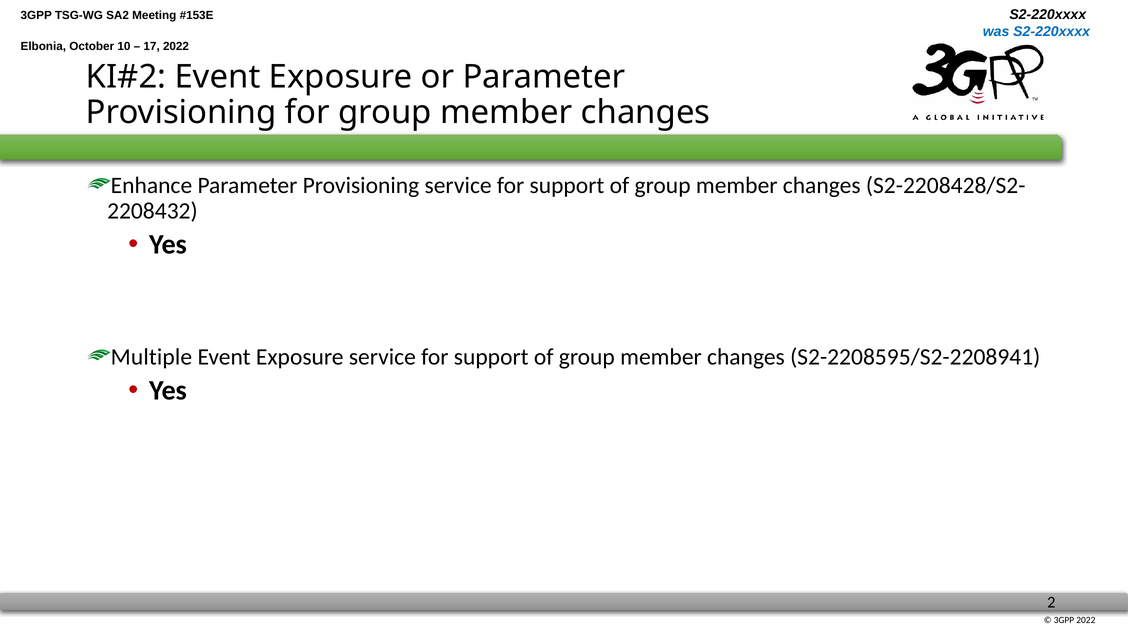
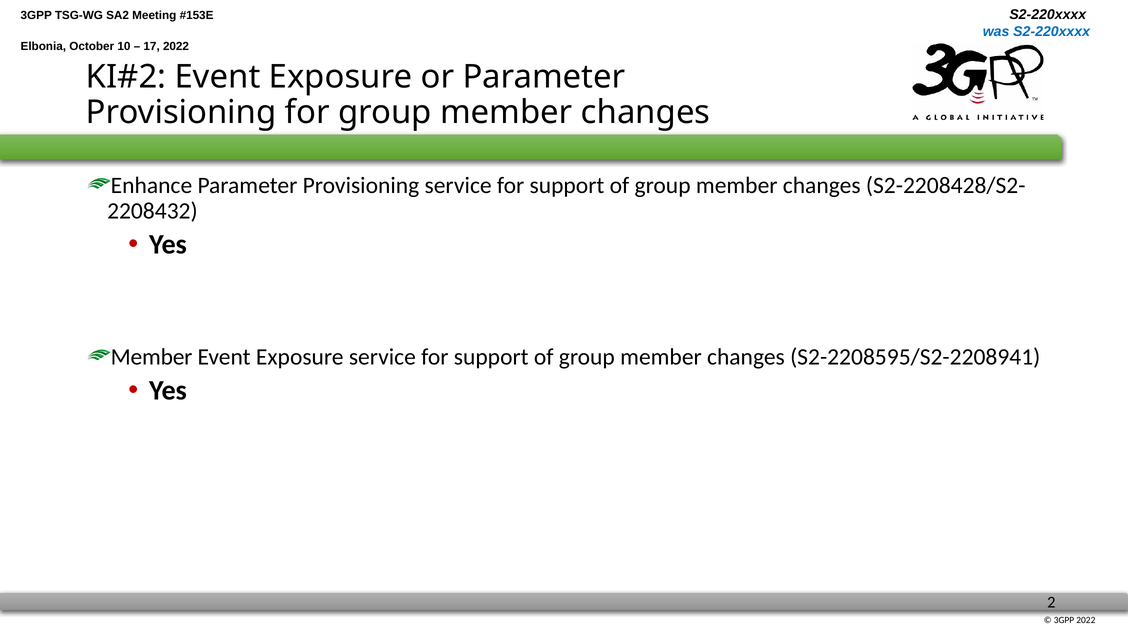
Multiple at (151, 357): Multiple -> Member
